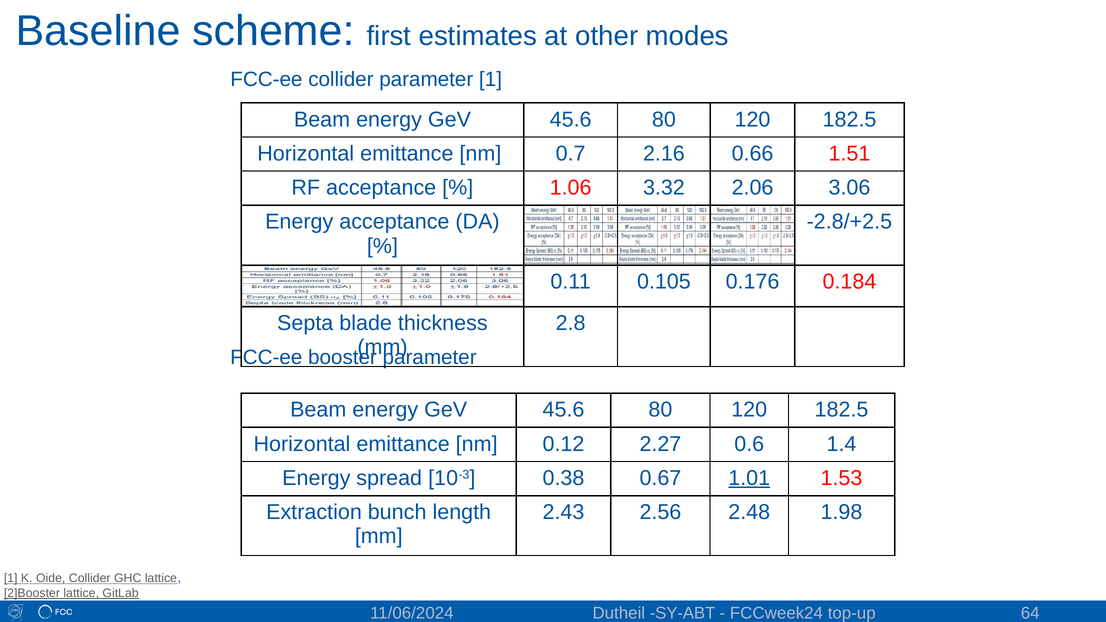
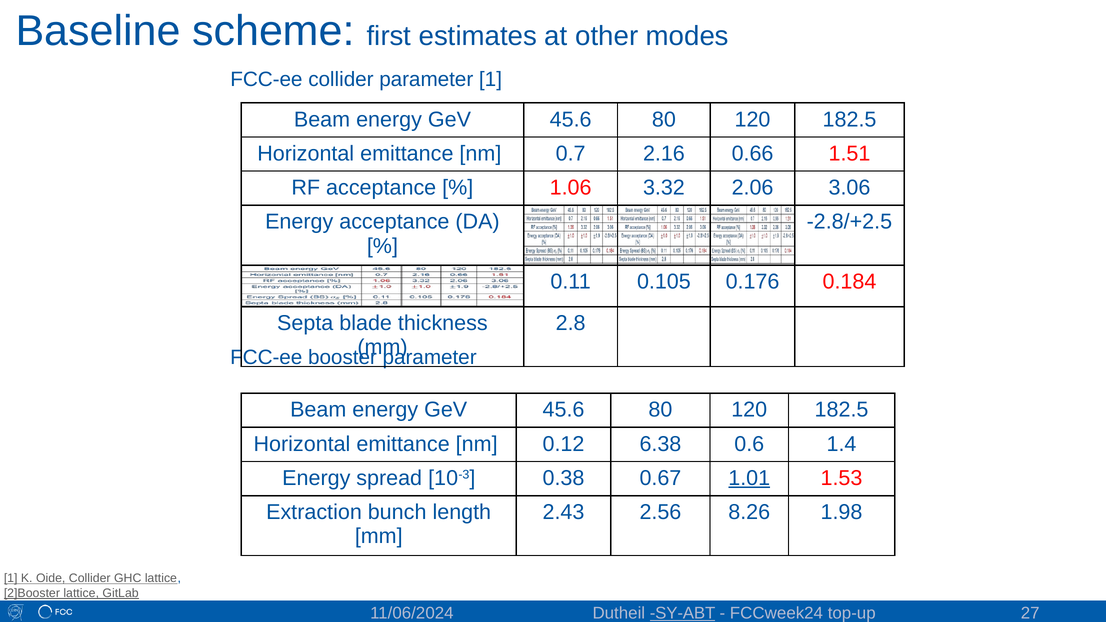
2.27: 2.27 -> 6.38
2.48: 2.48 -> 8.26
SY-ABT underline: none -> present
64: 64 -> 27
